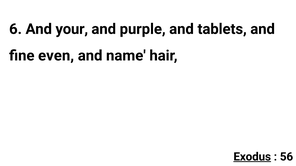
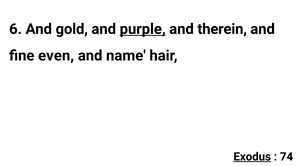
your: your -> gold
purple underline: none -> present
tablets: tablets -> therein
56: 56 -> 74
